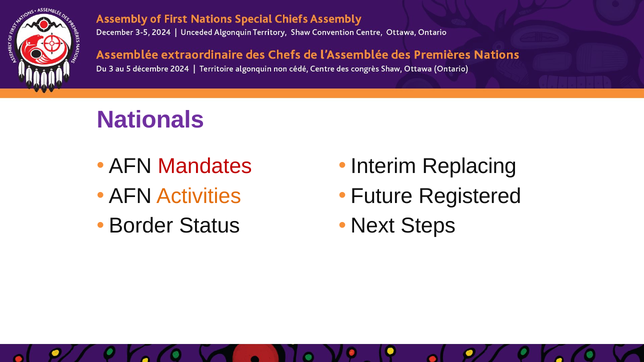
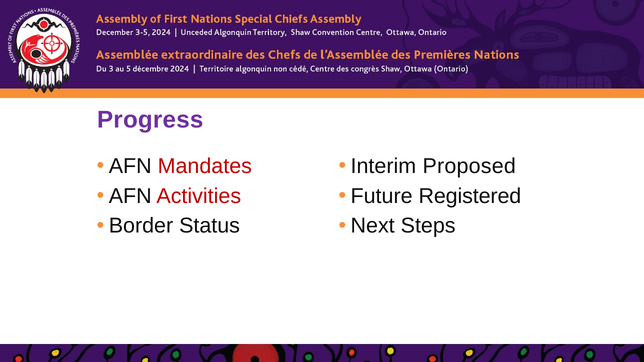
Nationals: Nationals -> Progress
Replacing: Replacing -> Proposed
Activities colour: orange -> red
